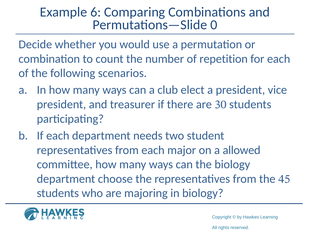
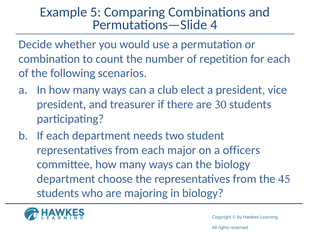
6: 6 -> 5
0: 0 -> 4
allowed: allowed -> officers
